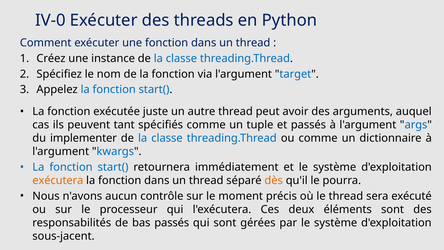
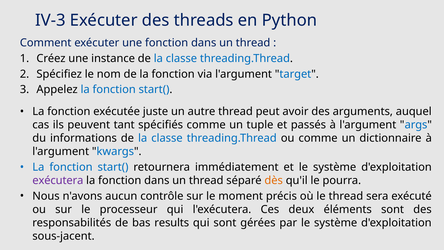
IV-0: IV-0 -> IV-3
implementer: implementer -> informations
exécutera colour: orange -> purple
bas passés: passés -> results
